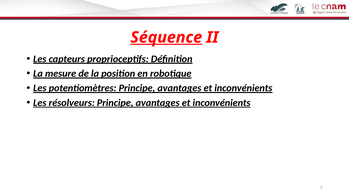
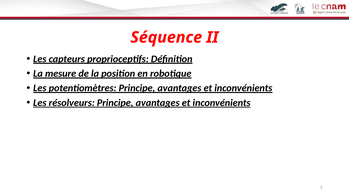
Séquence underline: present -> none
